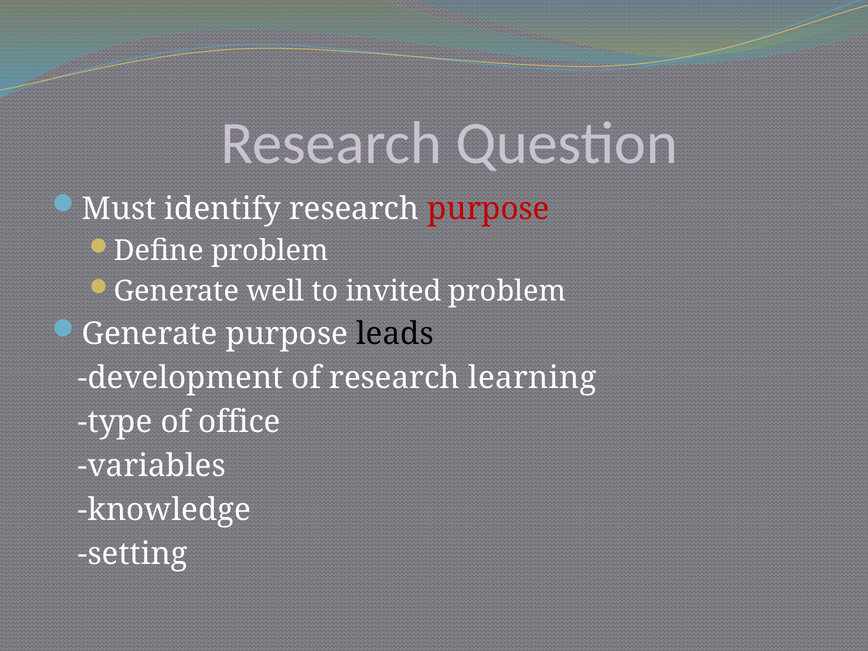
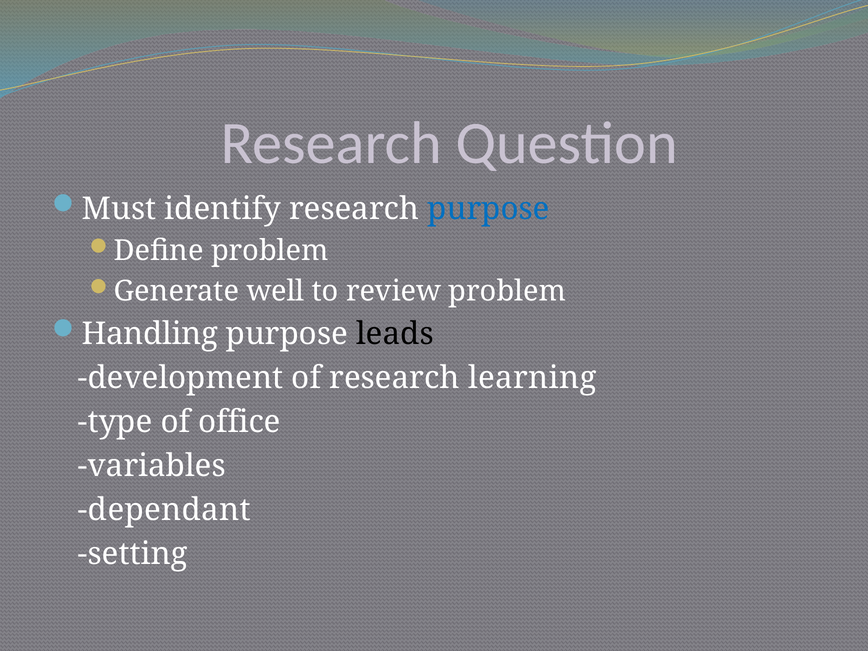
purpose at (489, 209) colour: red -> blue
invited: invited -> review
Generate at (150, 334): Generate -> Handling
knowledge: knowledge -> dependant
